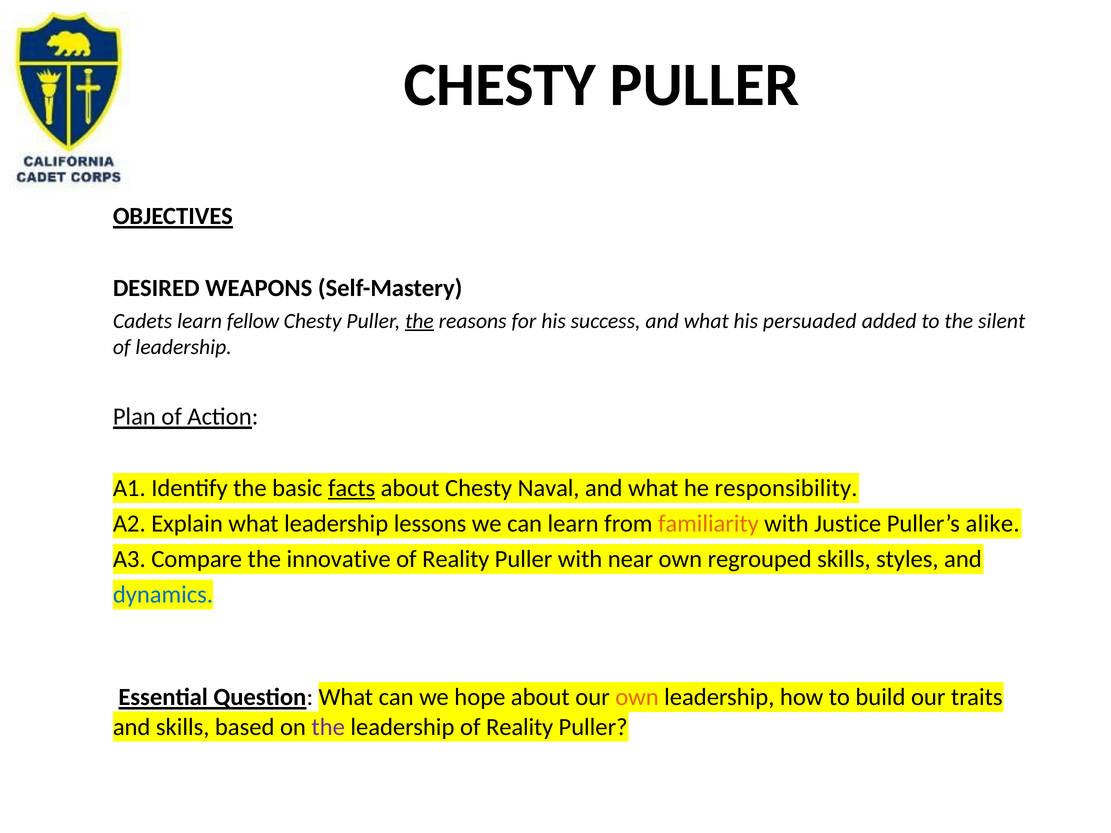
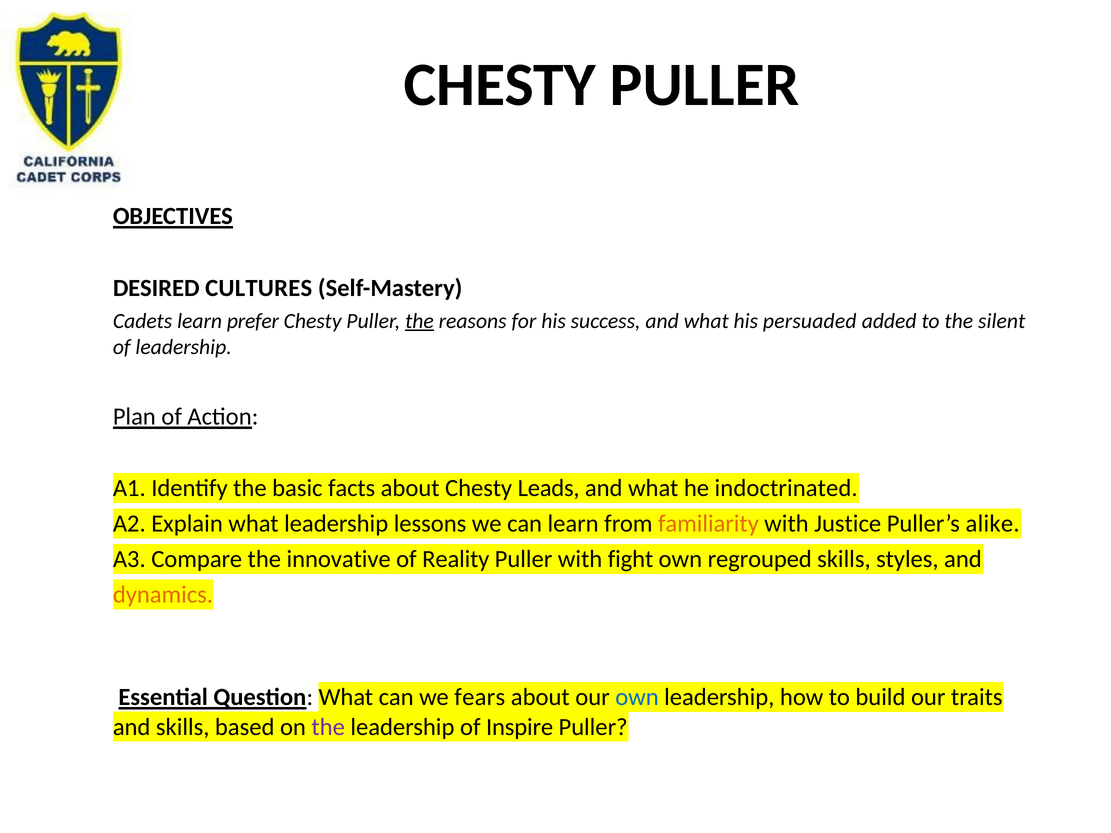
WEAPONS: WEAPONS -> CULTURES
fellow: fellow -> prefer
facts underline: present -> none
Naval: Naval -> Leads
responsibility: responsibility -> indoctrinated
near: near -> fight
dynamics colour: blue -> orange
hope: hope -> fears
own at (637, 697) colour: orange -> blue
leadership of Reality: Reality -> Inspire
